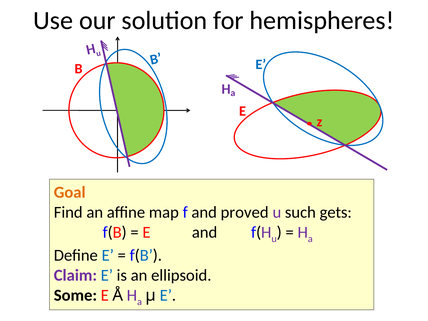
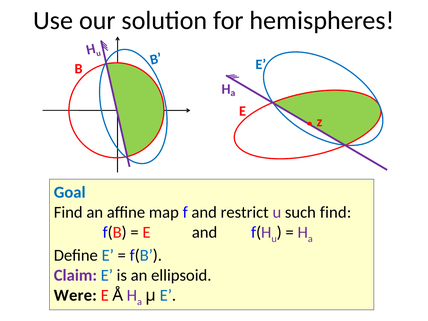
Goal colour: orange -> blue
proved: proved -> restrict
such gets: gets -> find
Some: Some -> Were
